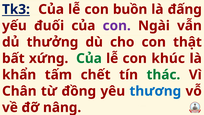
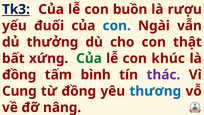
đấng: đấng -> rượu
con at (117, 26) colour: purple -> blue
khẩn at (19, 75): khẩn -> đồng
chết: chết -> bình
thác colour: green -> purple
Chân: Chân -> Cung
